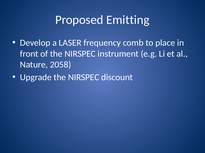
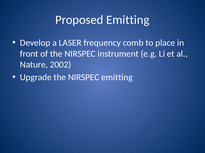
2058: 2058 -> 2002
NIRSPEC discount: discount -> emitting
